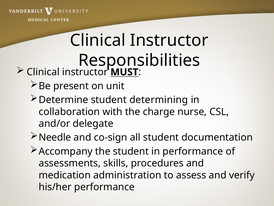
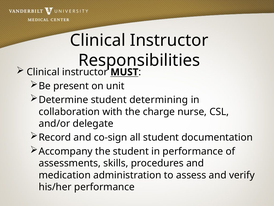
Needle: Needle -> Record
